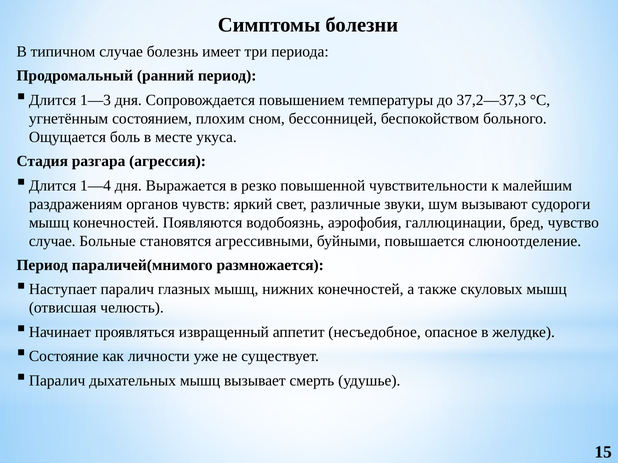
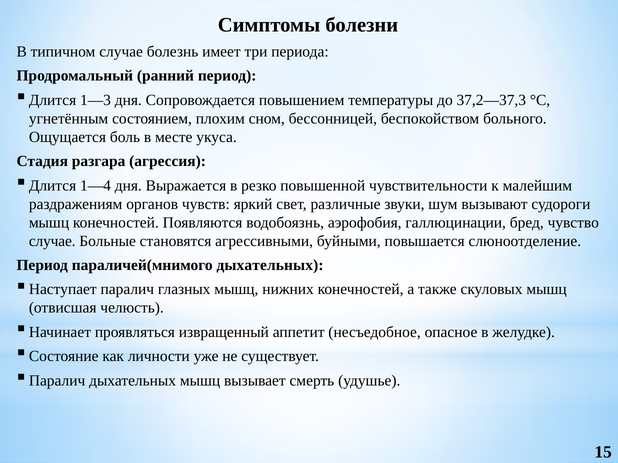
параличей(мнимого размножается: размножается -> дыхательных
